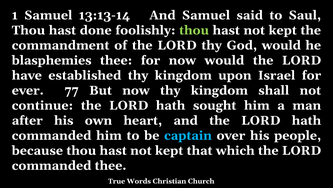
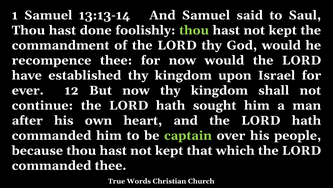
blasphemies: blasphemies -> recompence
77: 77 -> 12
captain colour: light blue -> light green
